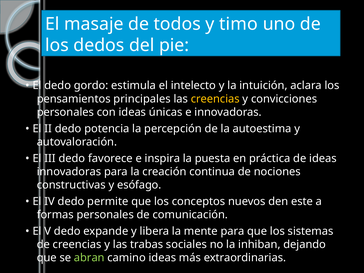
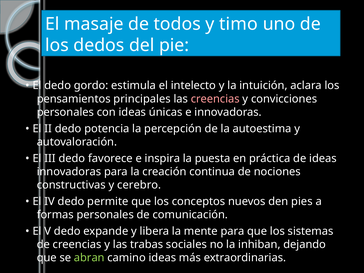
creencias at (215, 99) colour: yellow -> pink
esófago: esófago -> cerebro
este: este -> pies
